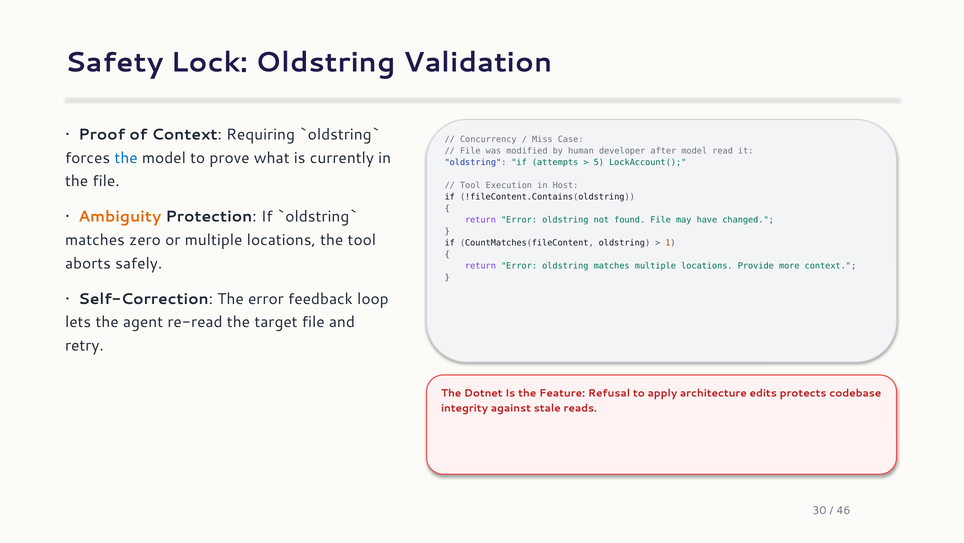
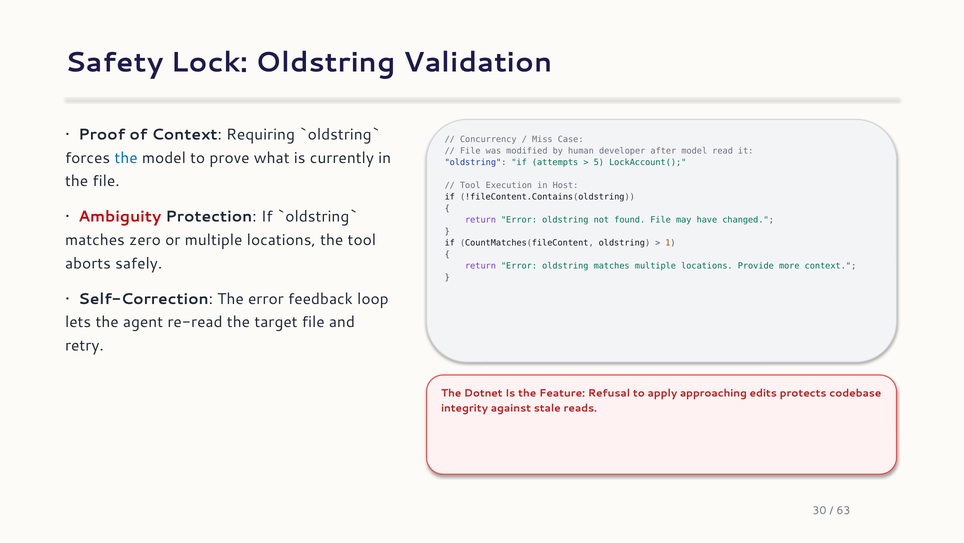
Ambiguity colour: orange -> red
architecture: architecture -> approaching
46: 46 -> 63
